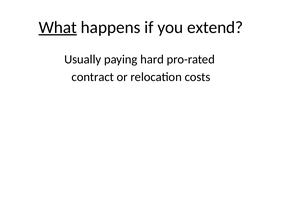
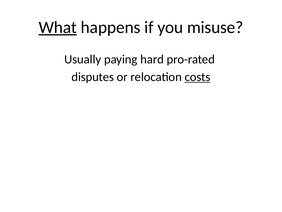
extend: extend -> misuse
contract: contract -> disputes
costs underline: none -> present
